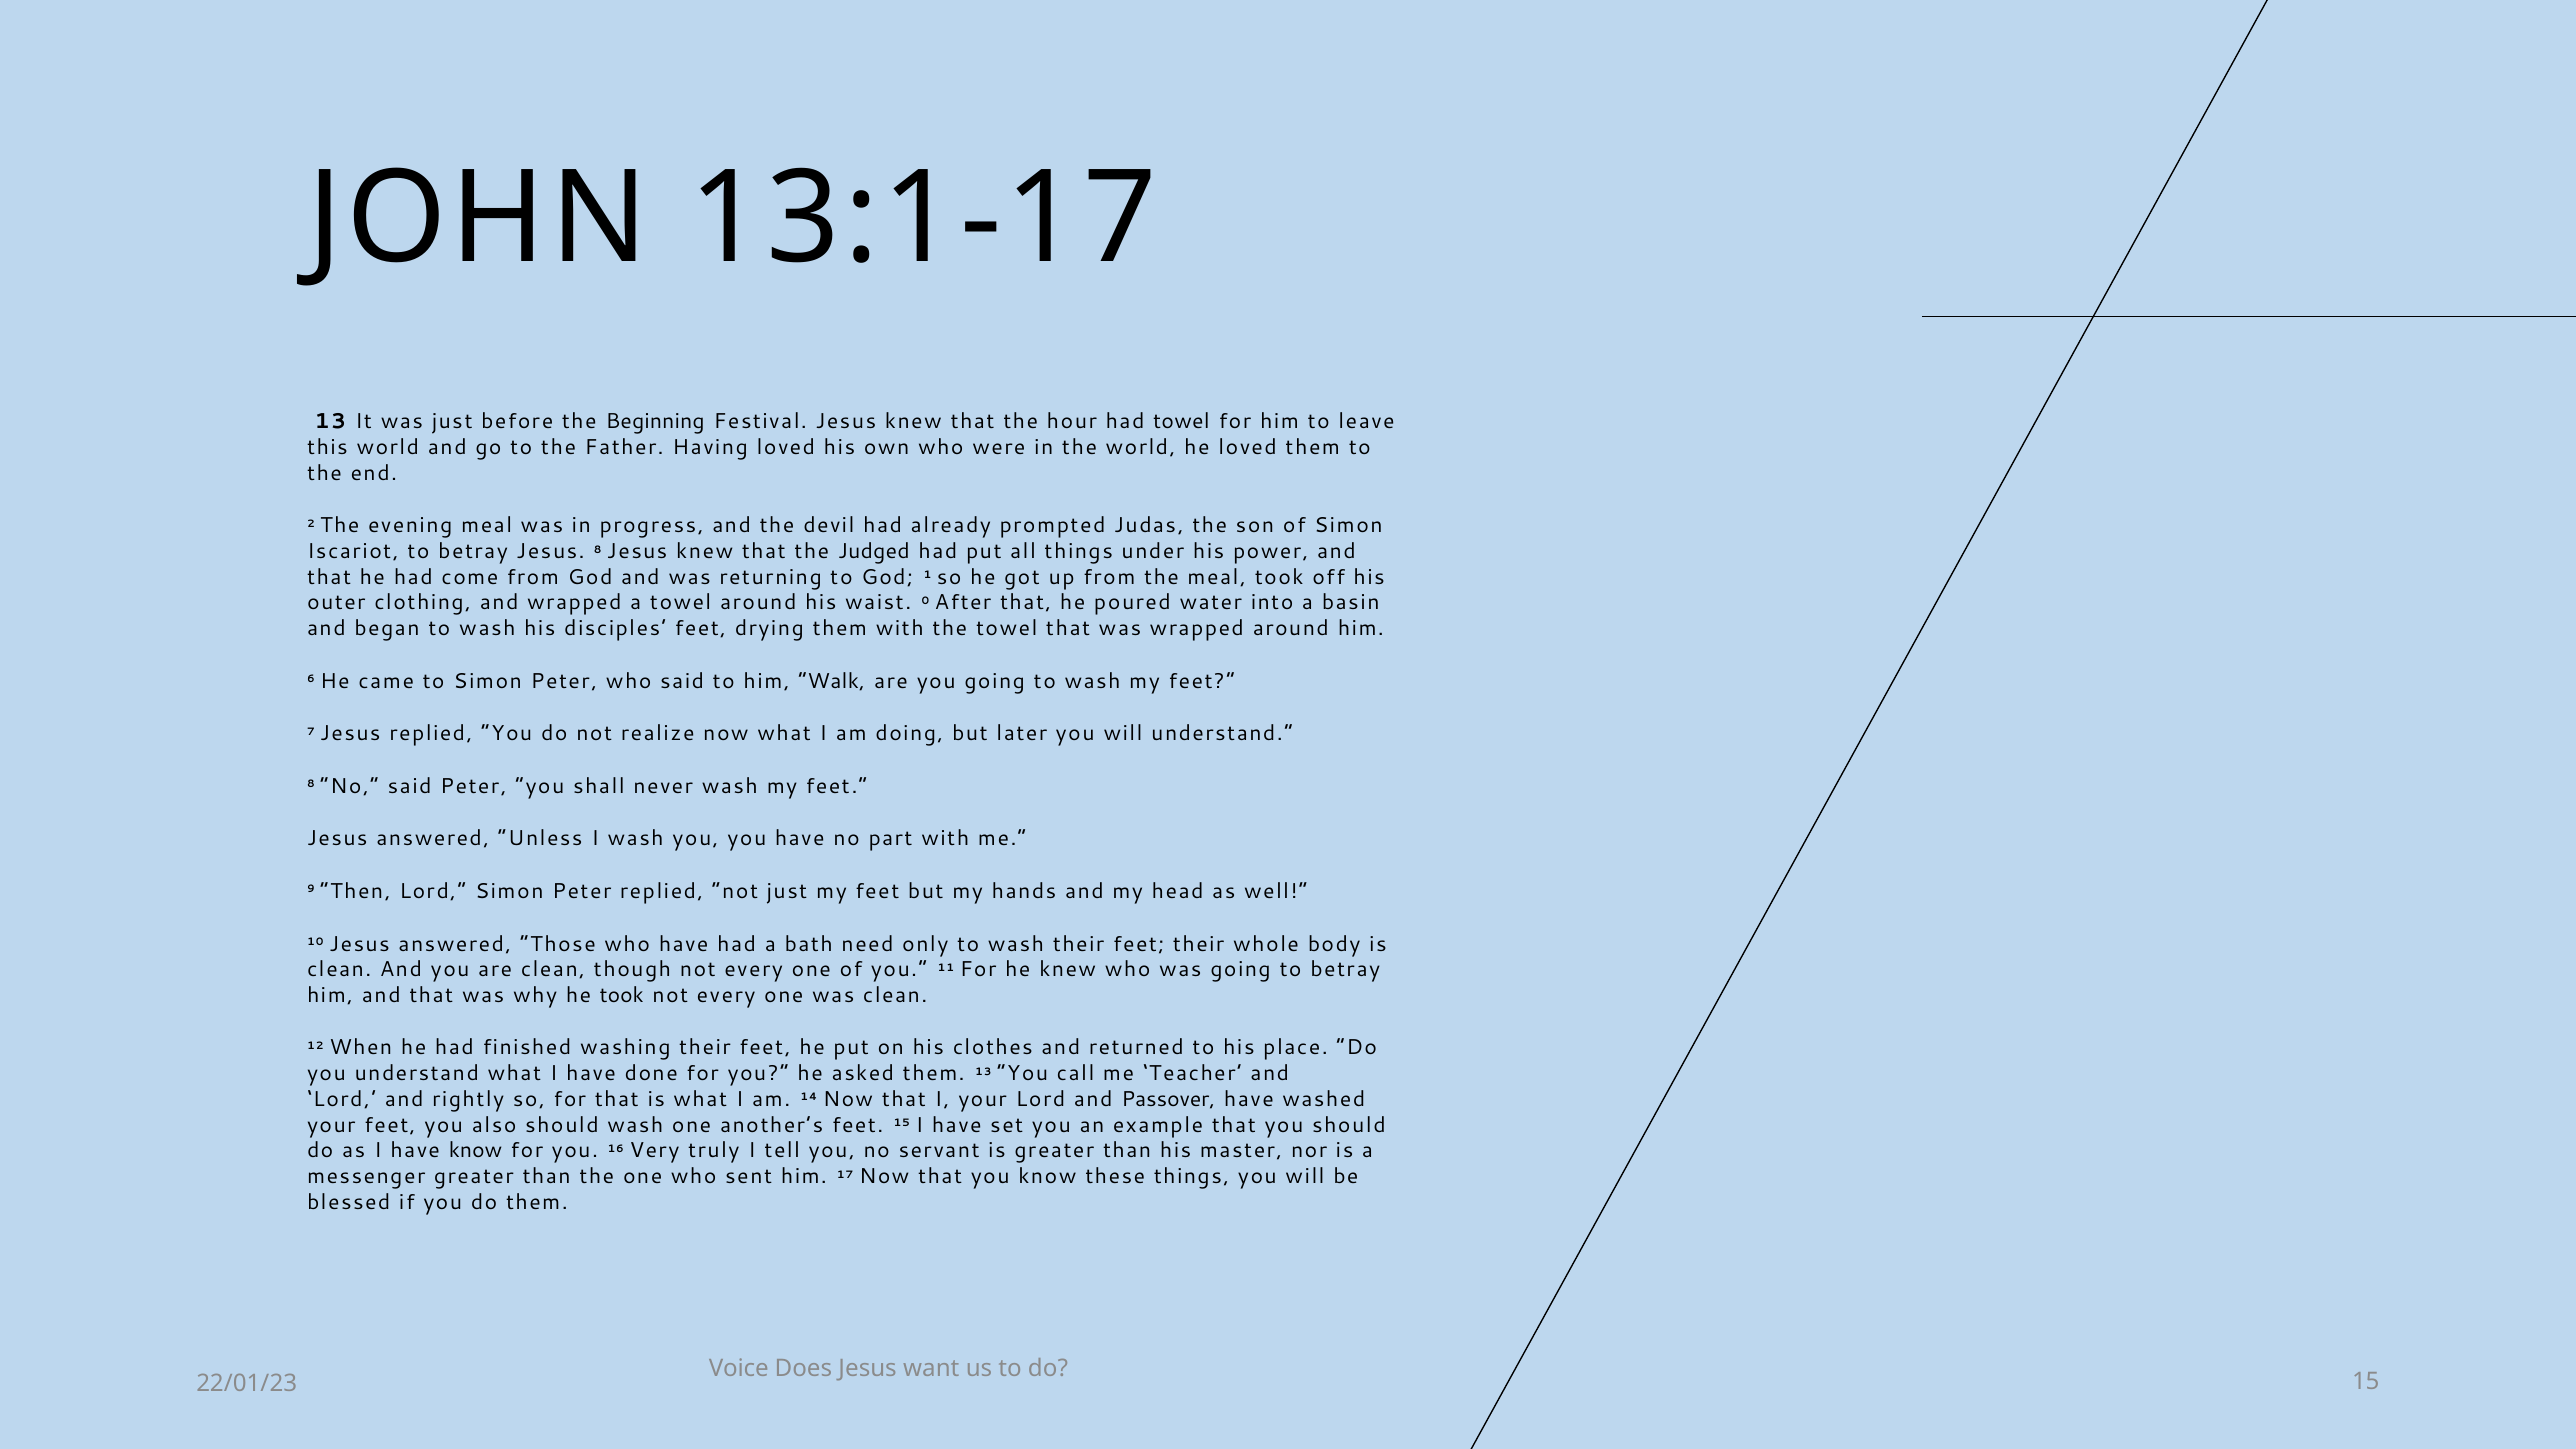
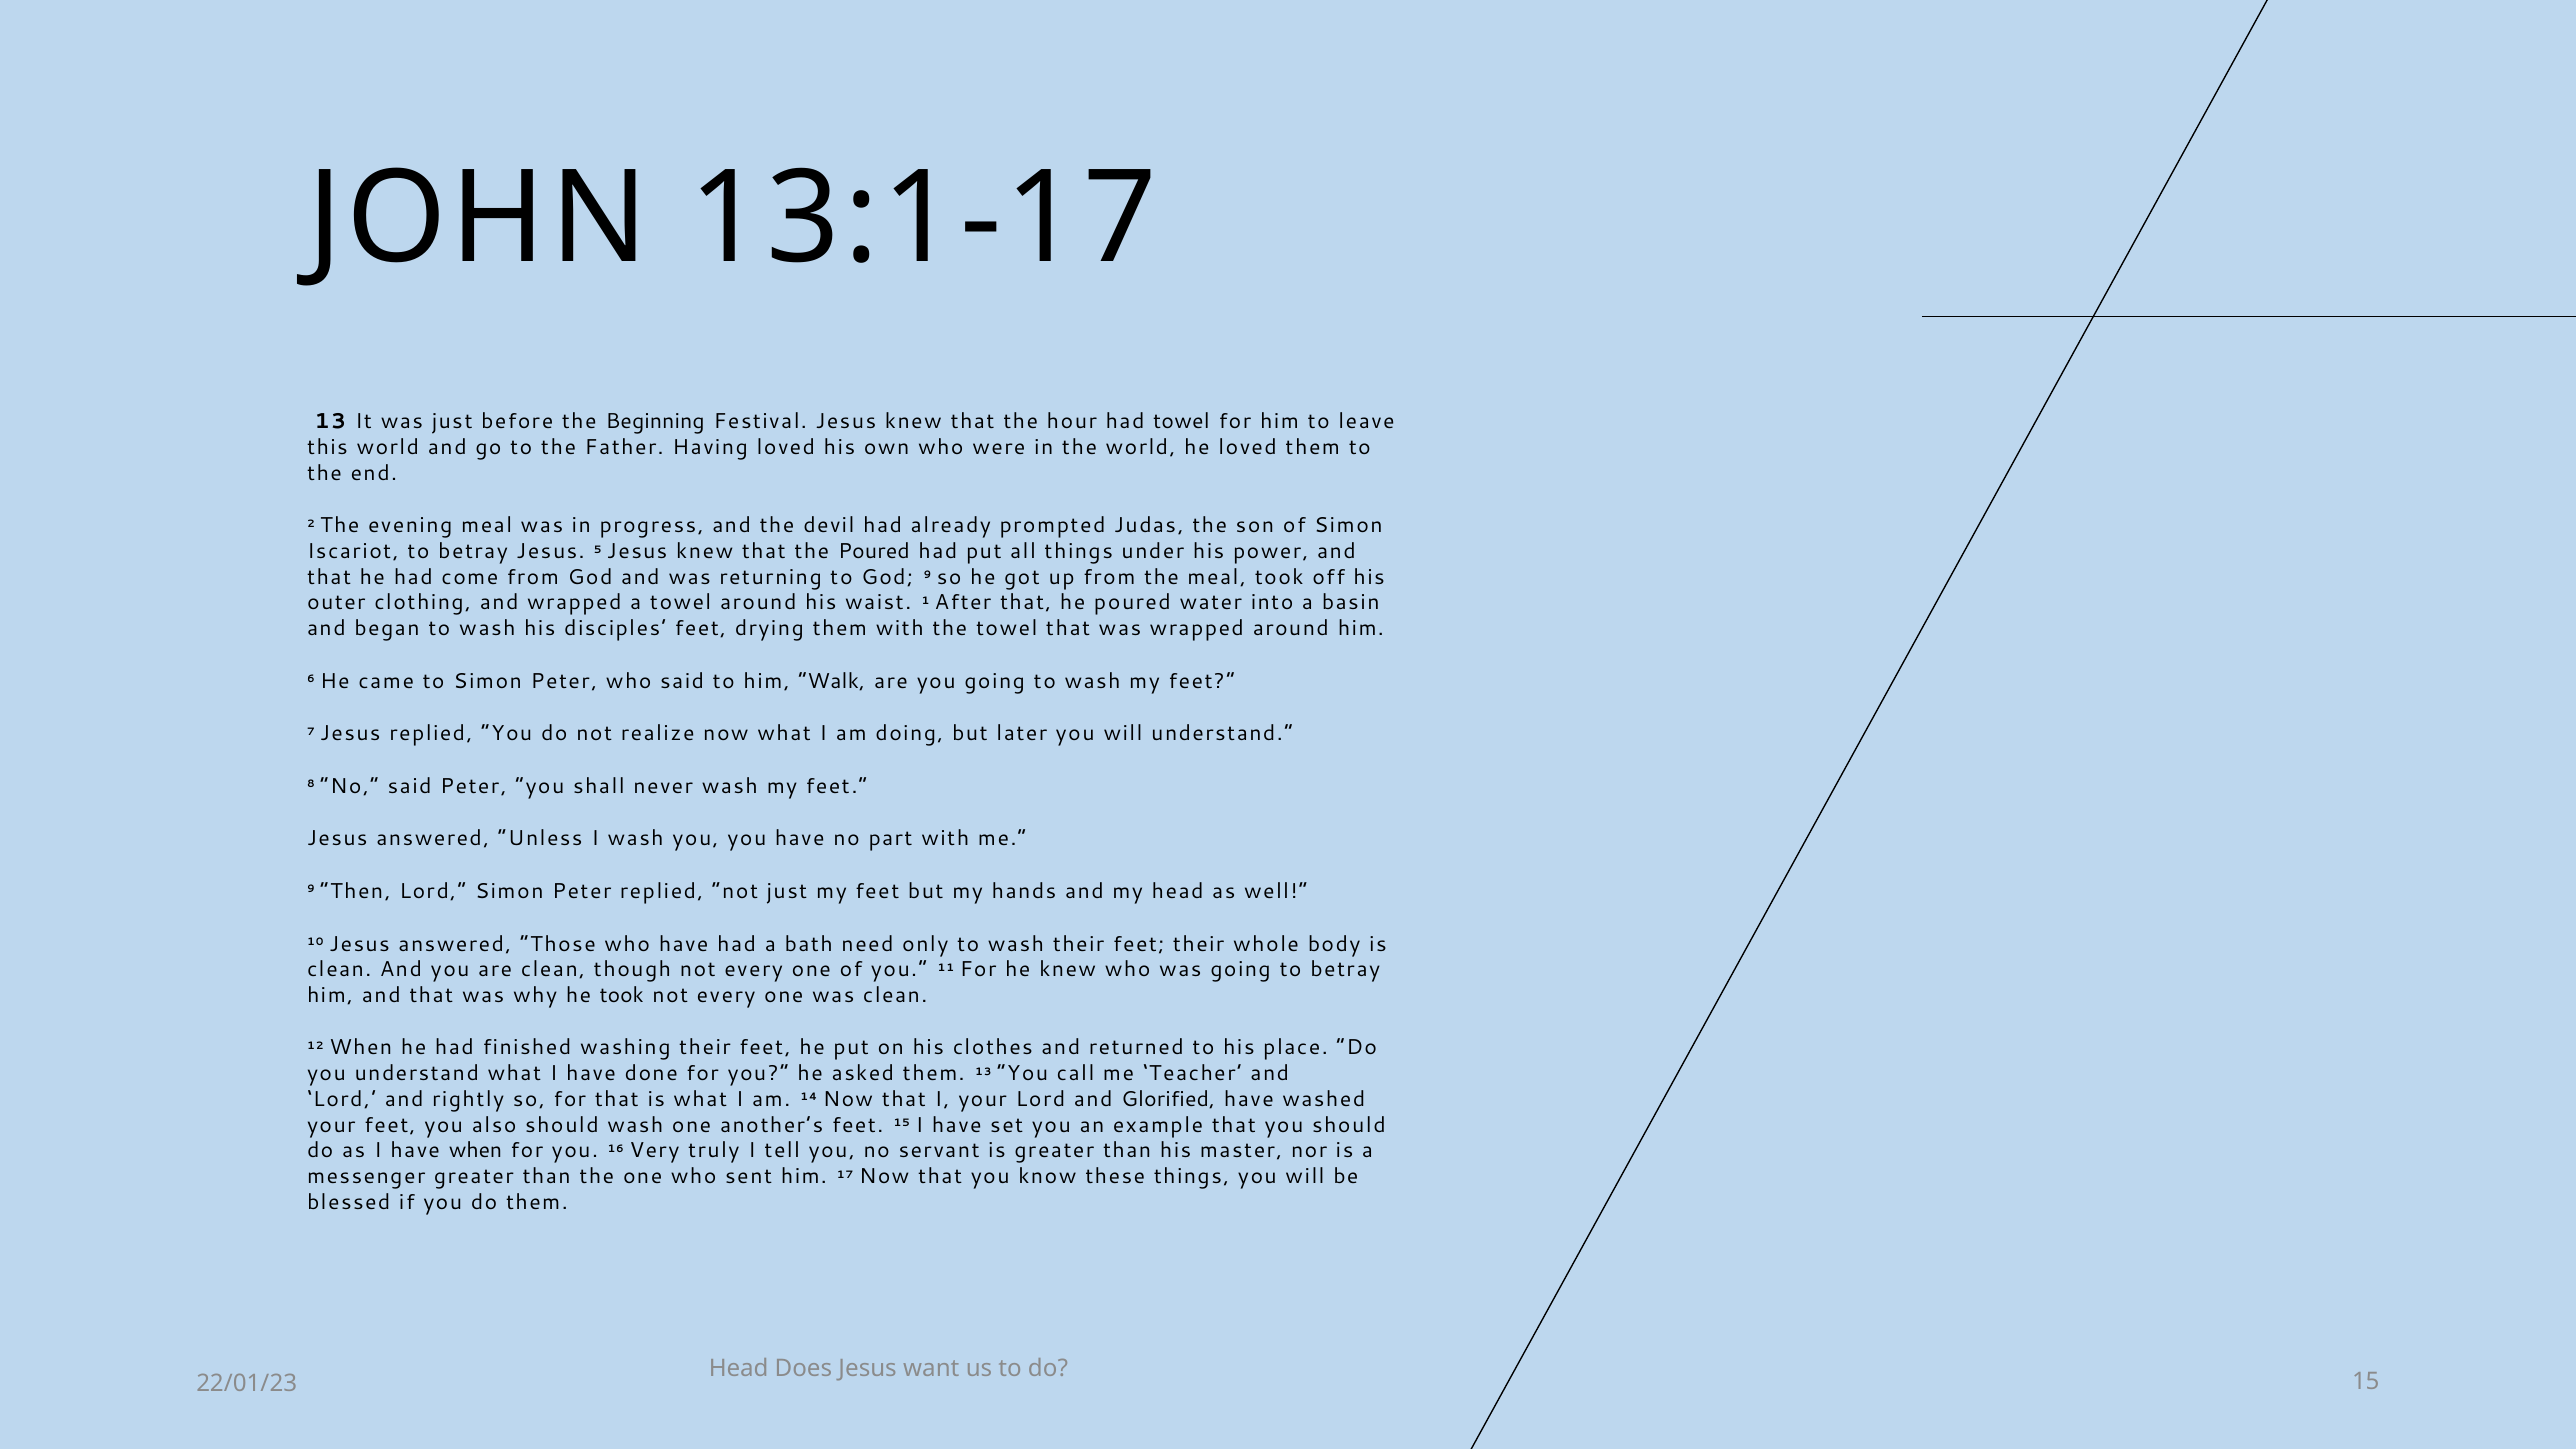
Jesus 8: 8 -> 5
the Judged: Judged -> Poured
God 1: 1 -> 9
0: 0 -> 1
Passover: Passover -> Glorified
have know: know -> when
Voice at (739, 1369): Voice -> Head
